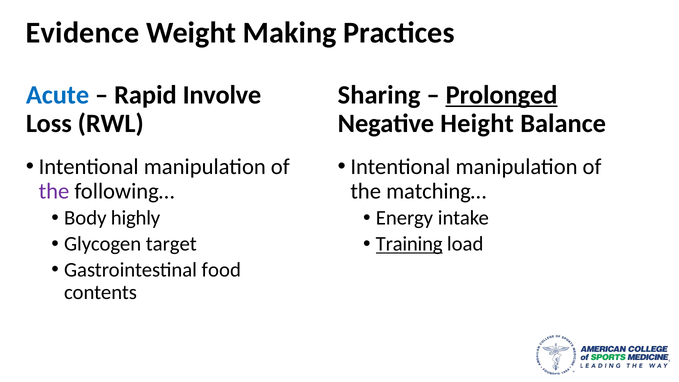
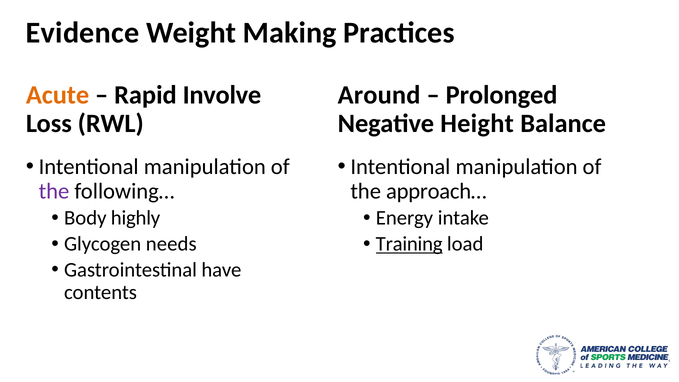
Acute colour: blue -> orange
Sharing: Sharing -> Around
Prolonged underline: present -> none
matching…: matching… -> approach…
target: target -> needs
food: food -> have
